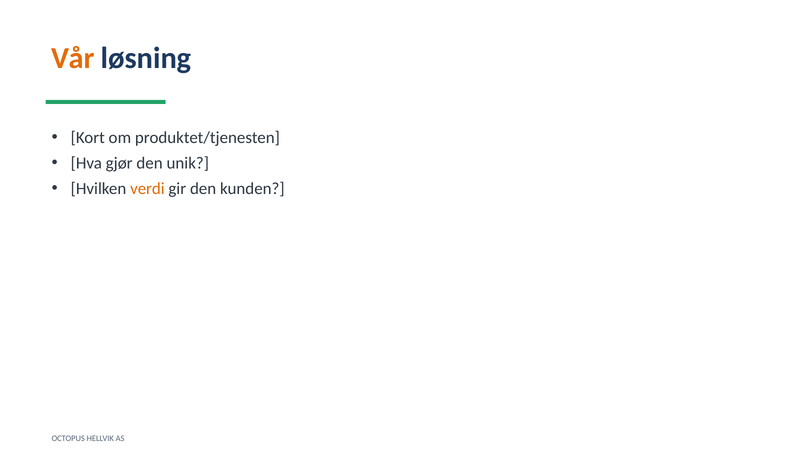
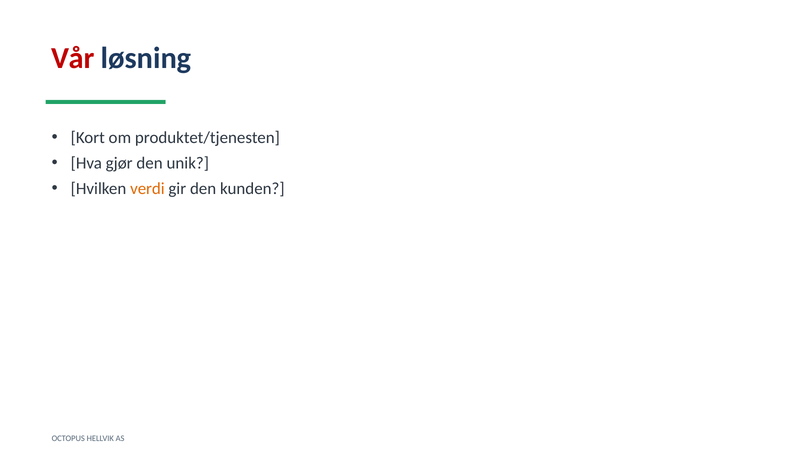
Vår colour: orange -> red
